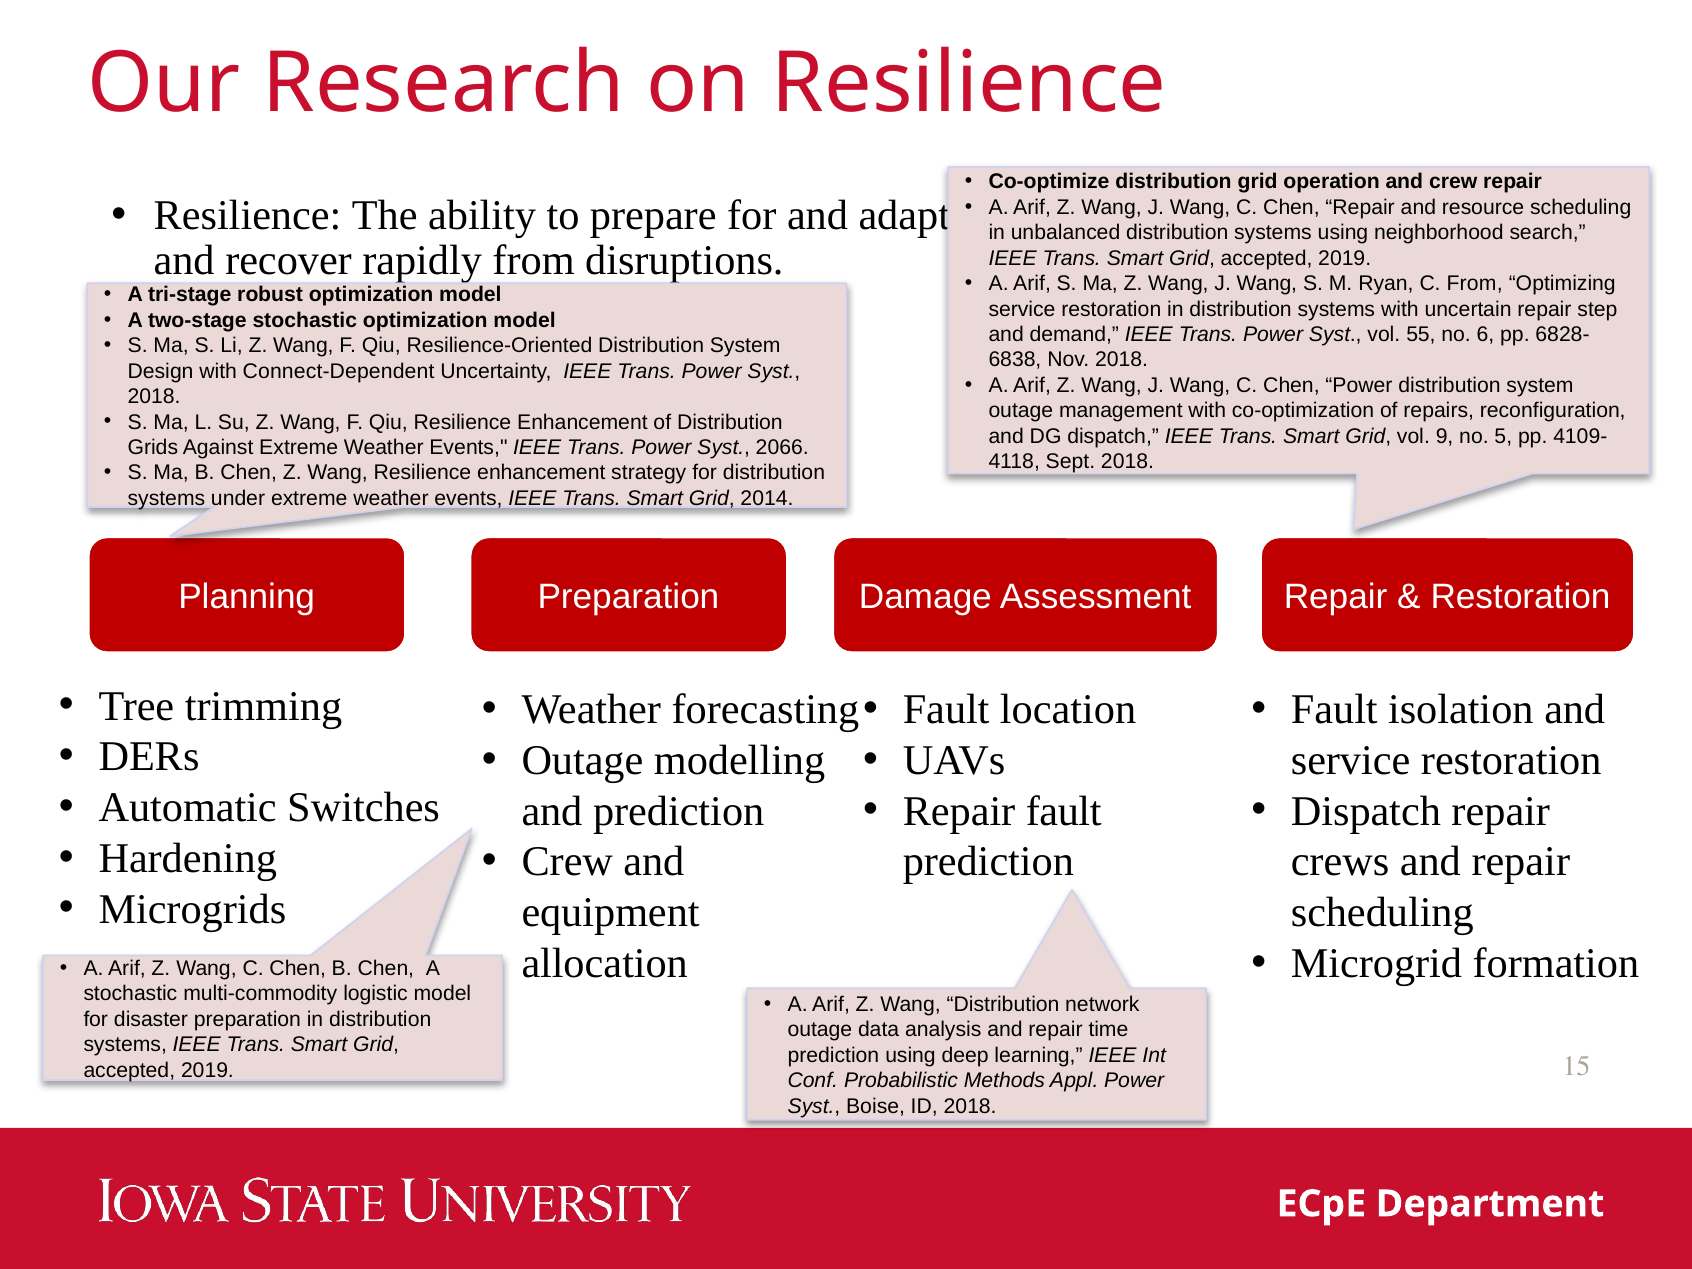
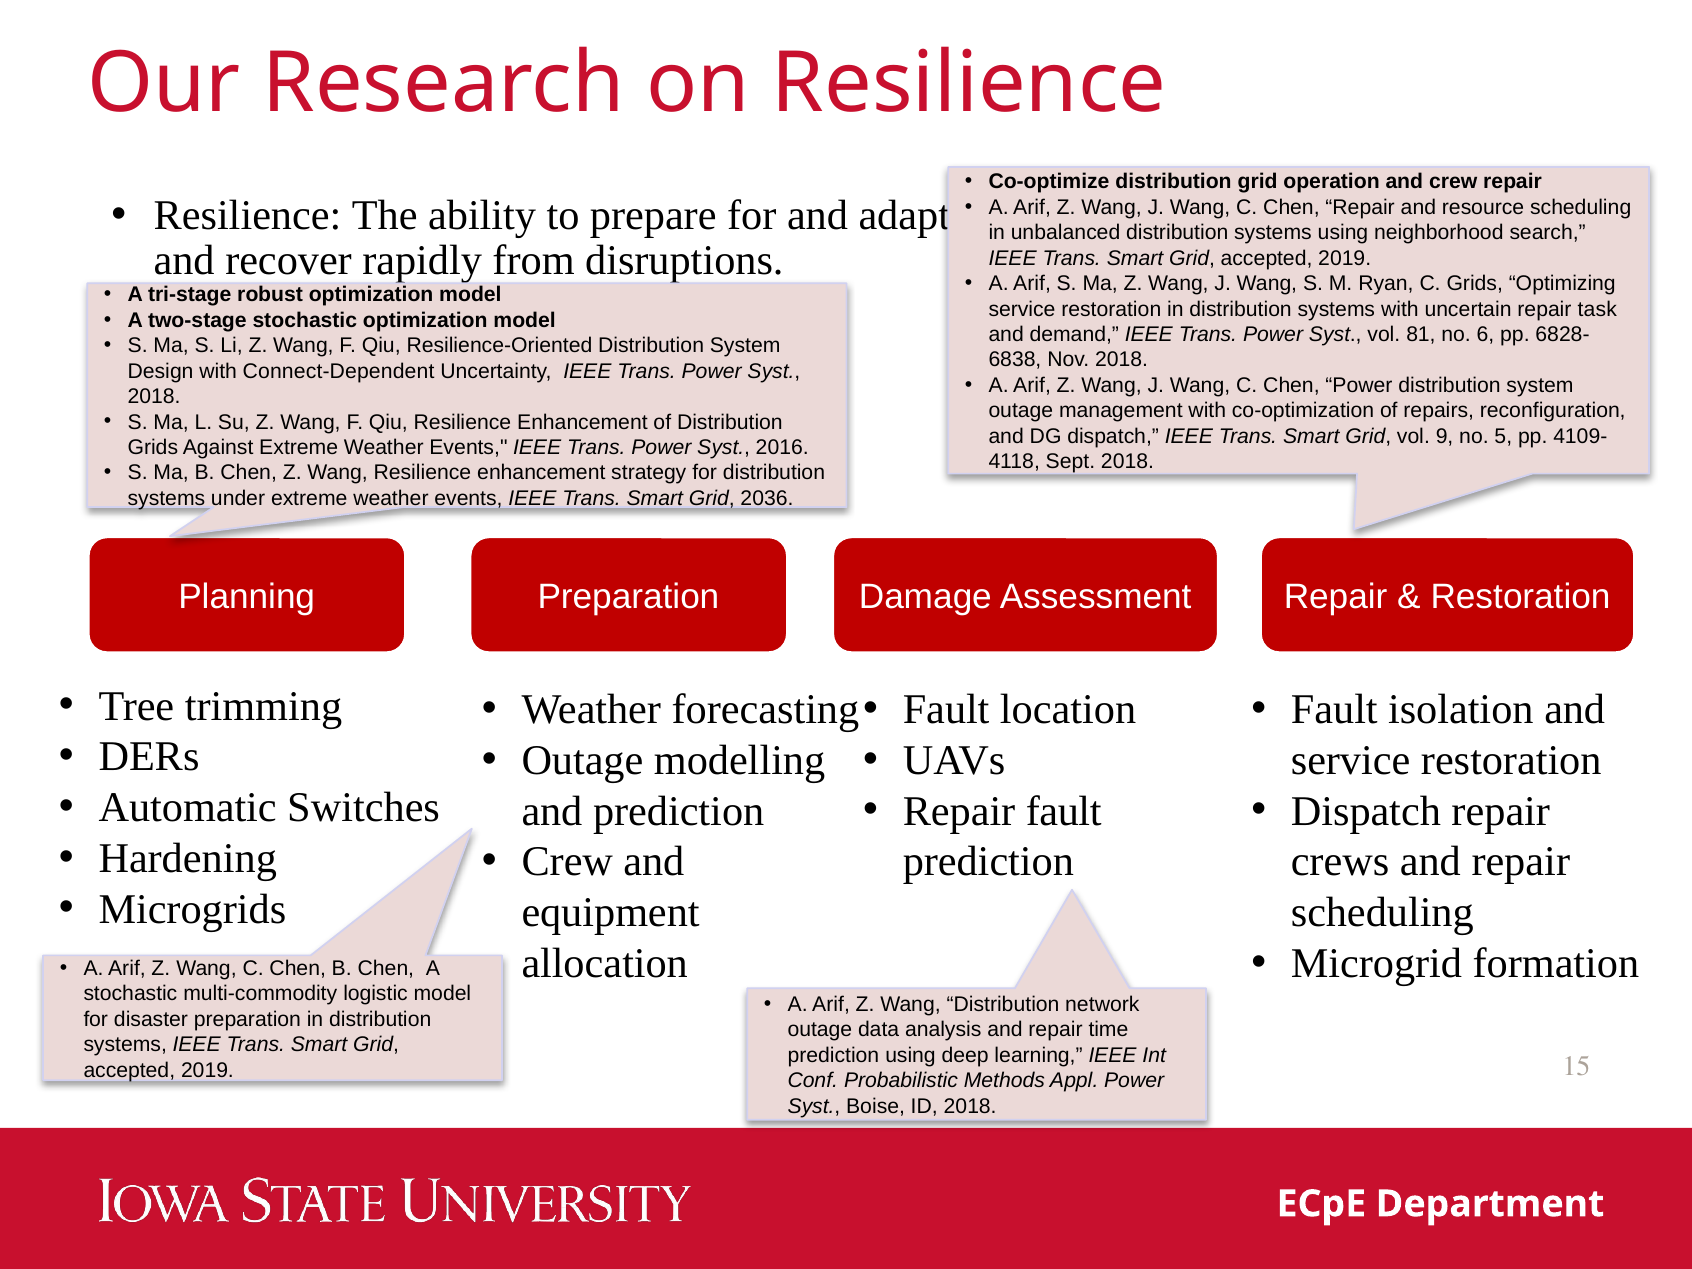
C From: From -> Grids
step: step -> task
55: 55 -> 81
2066: 2066 -> 2016
2014: 2014 -> 2036
